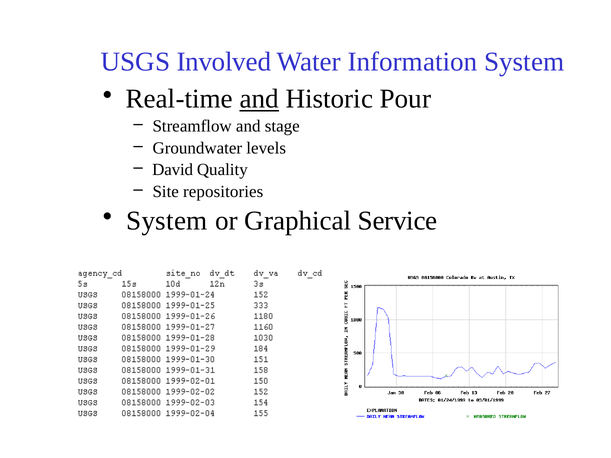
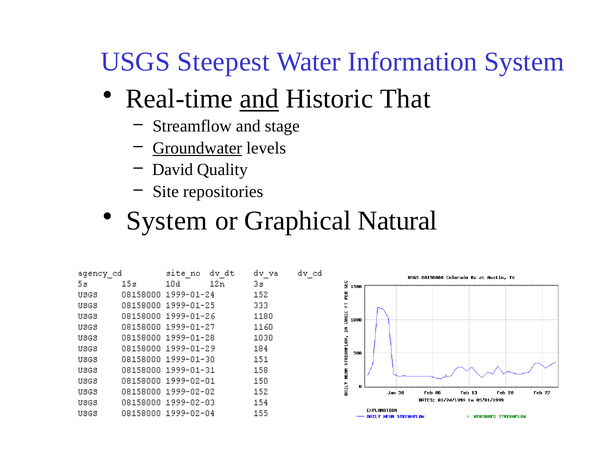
Involved: Involved -> Steepest
Pour: Pour -> That
Groundwater underline: none -> present
Service: Service -> Natural
